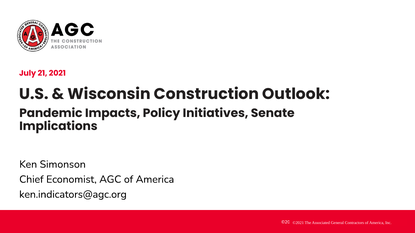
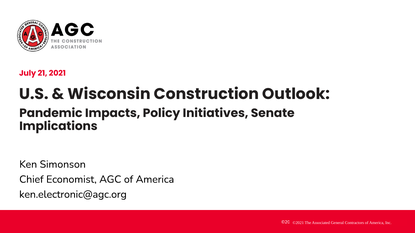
ken.indicators@agc.org: ken.indicators@agc.org -> ken.electronic@agc.org
